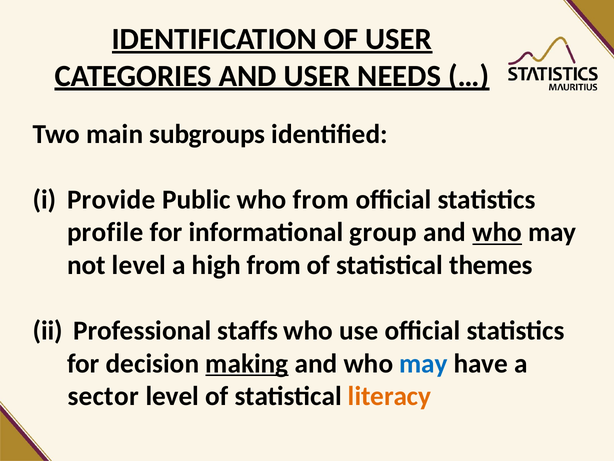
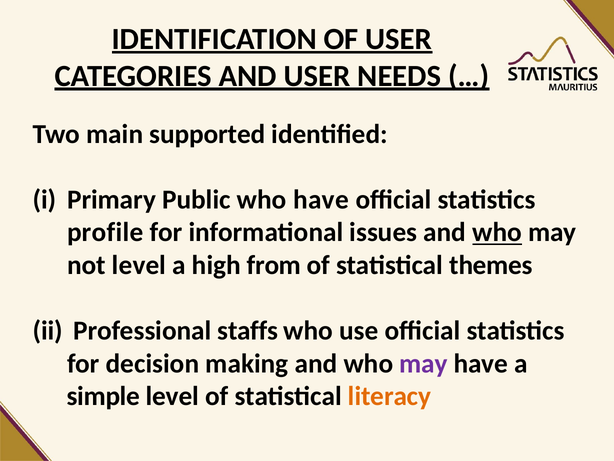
subgroups: subgroups -> supported
Provide: Provide -> Primary
who from: from -> have
group: group -> issues
making underline: present -> none
may at (424, 363) colour: blue -> purple
sector: sector -> simple
